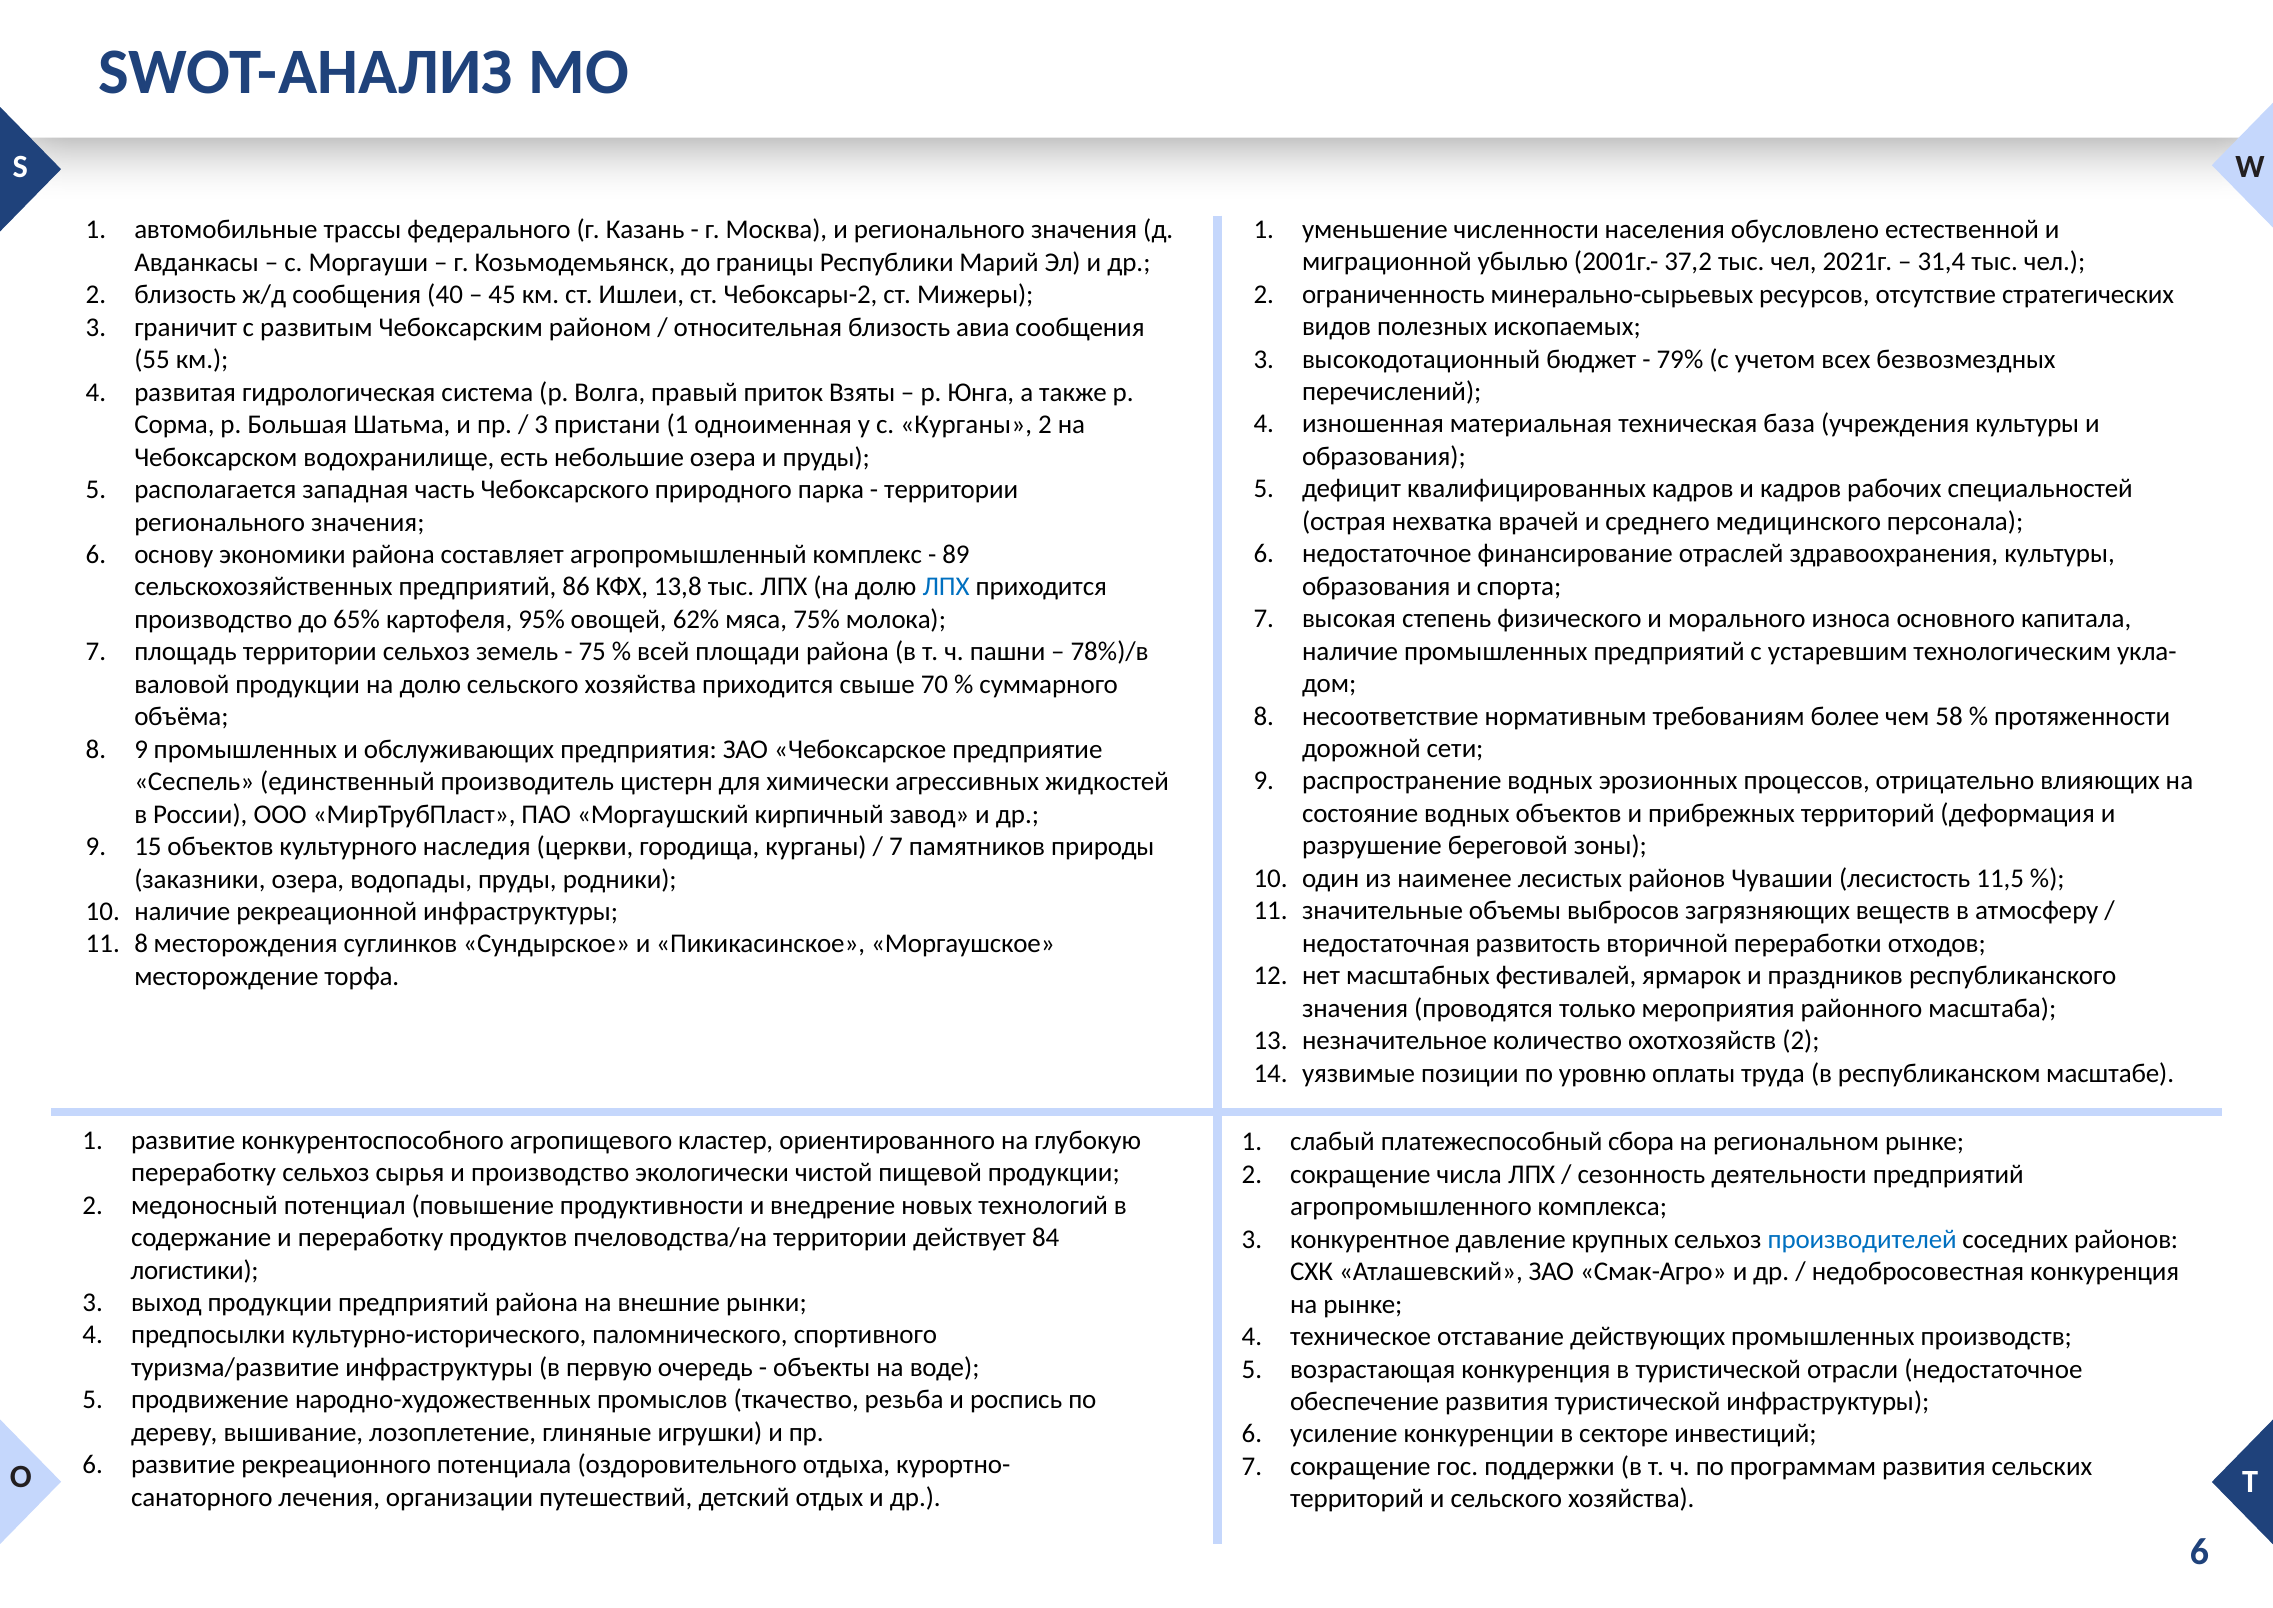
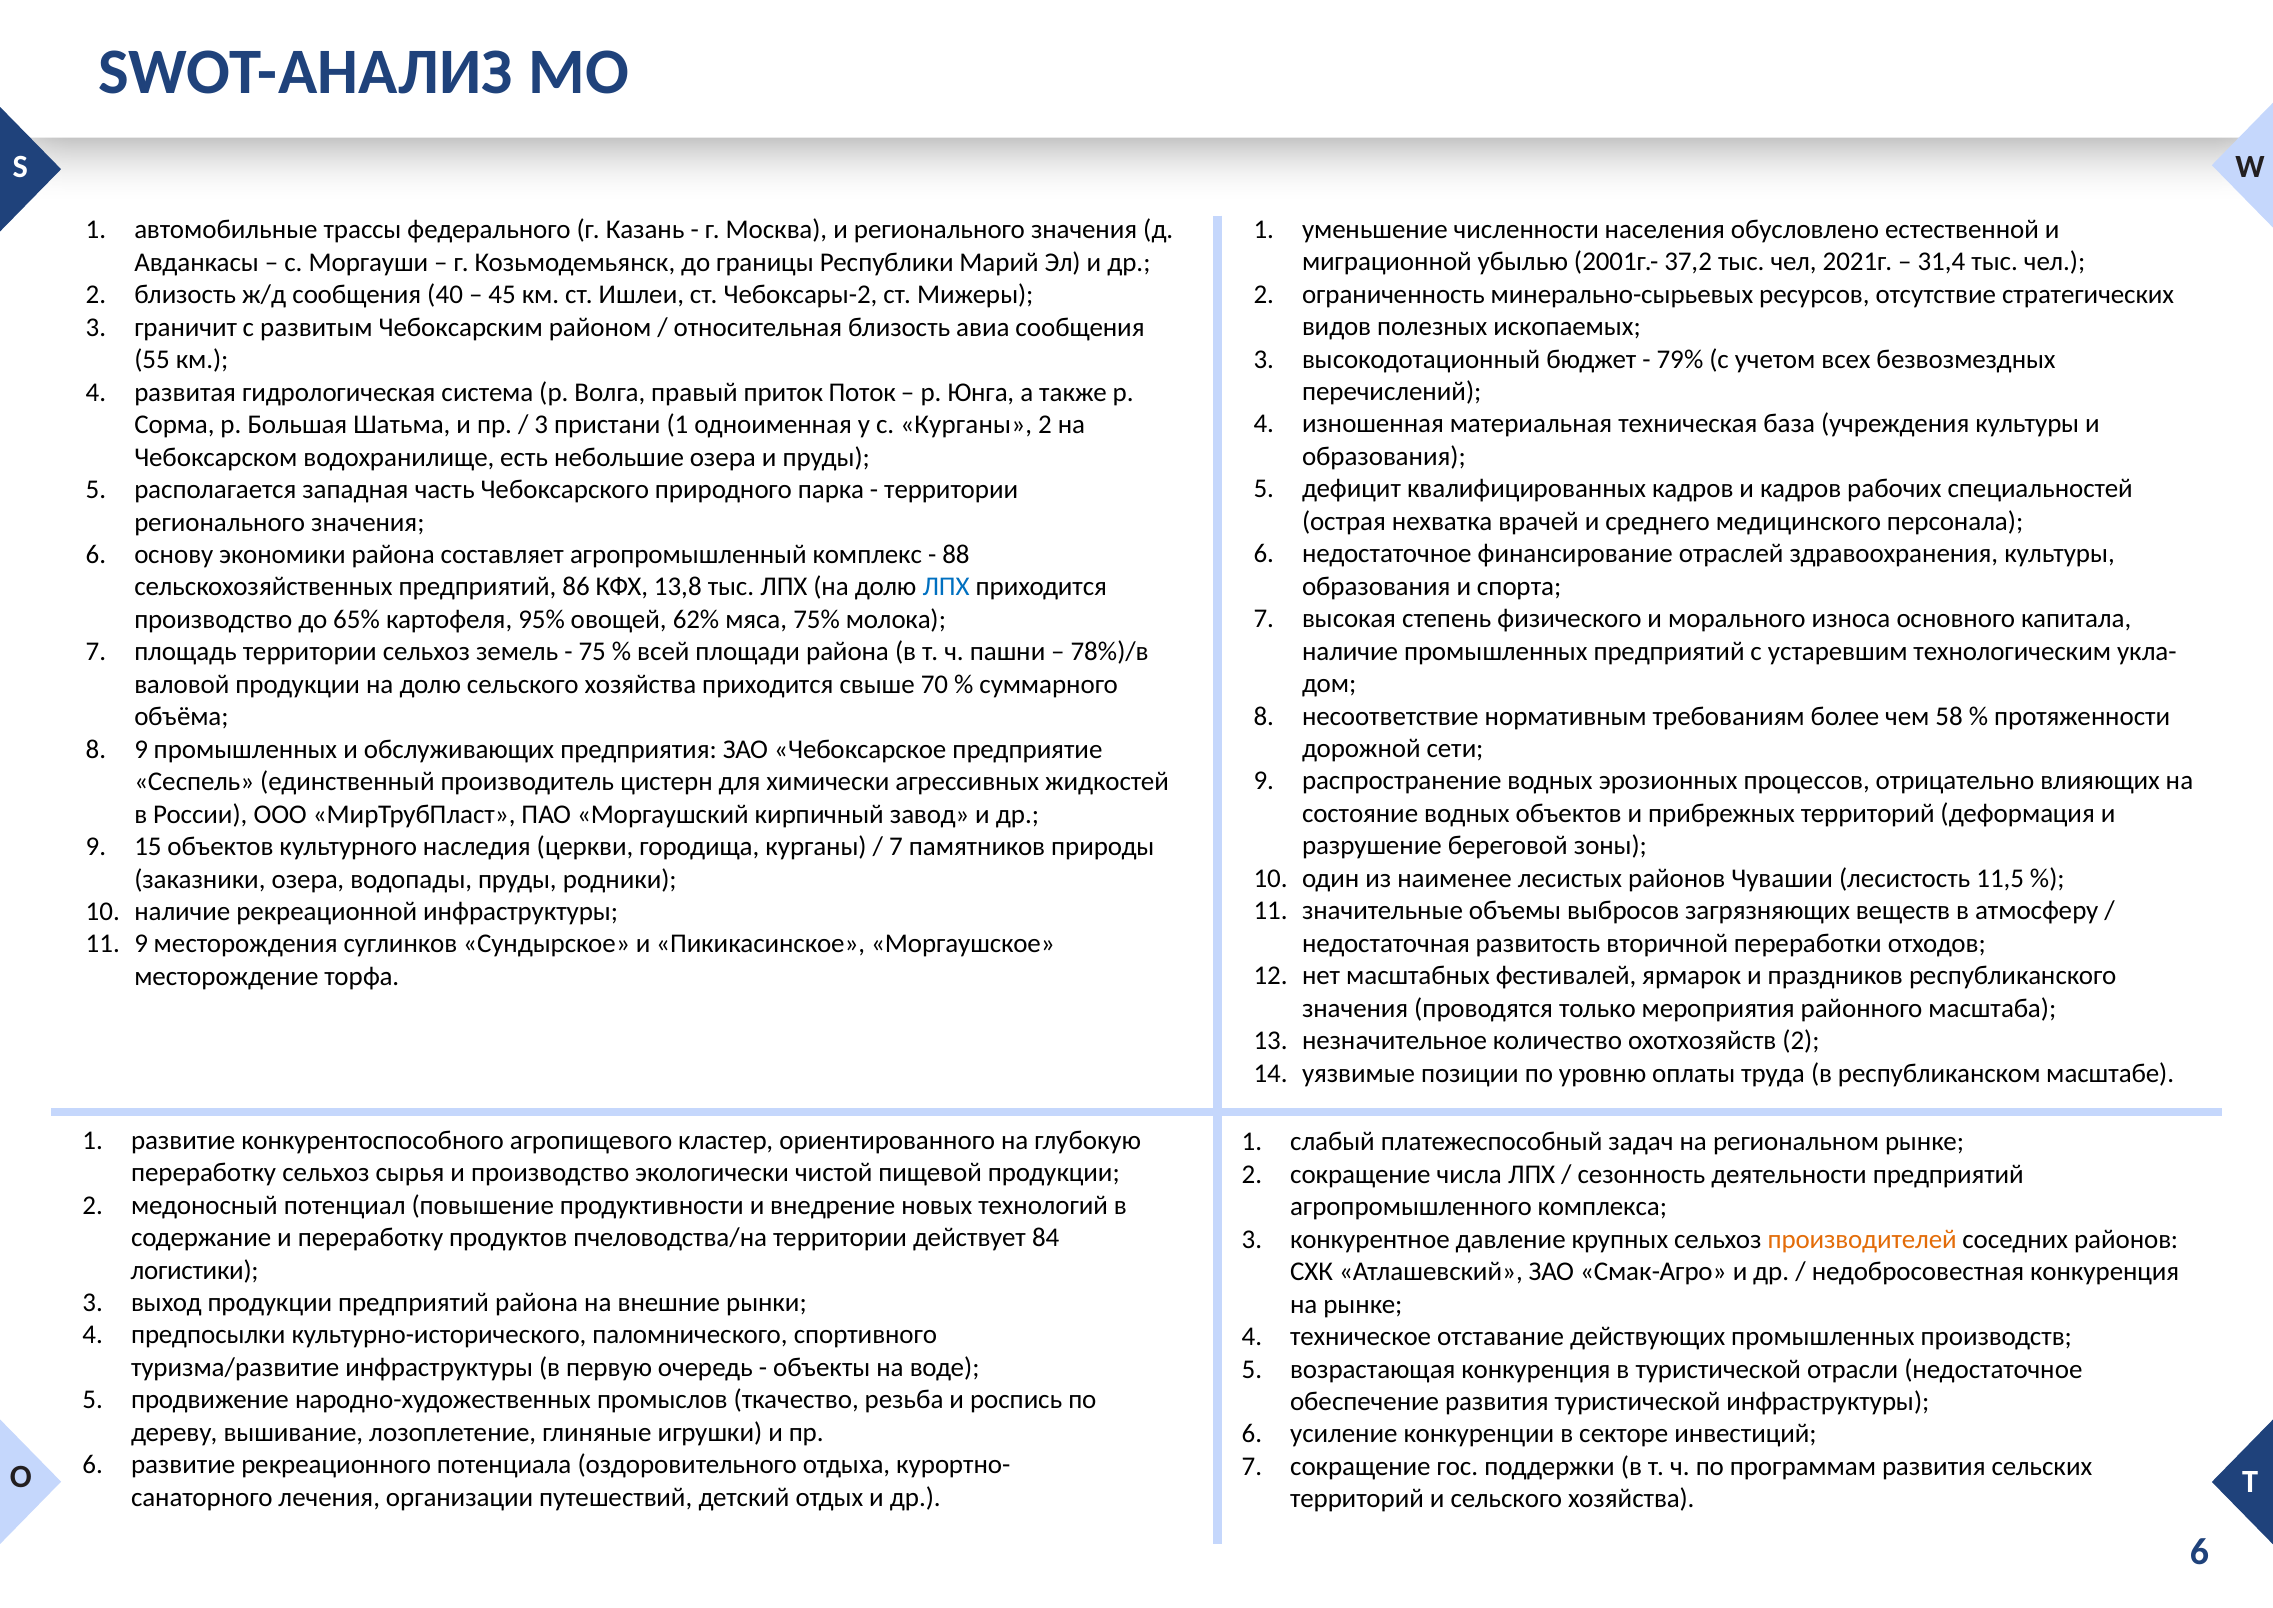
Взяты: Взяты -> Поток
89: 89 -> 88
8 at (141, 944): 8 -> 9
сбора: сбора -> задач
производителей colour: blue -> orange
